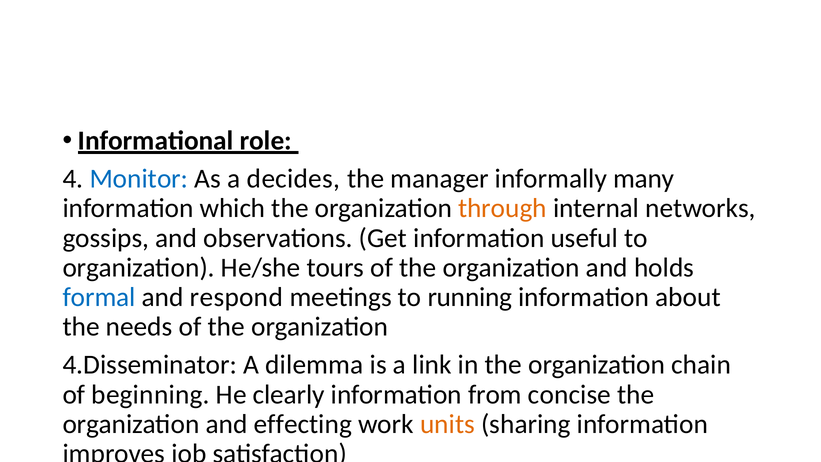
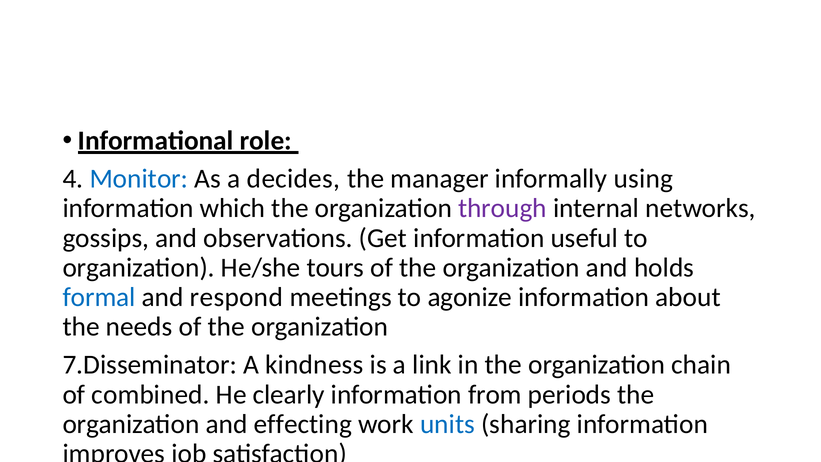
many: many -> using
through colour: orange -> purple
running: running -> agonize
4.Disseminator: 4.Disseminator -> 7.Disseminator
dilemma: dilemma -> kindness
beginning: beginning -> combined
concise: concise -> periods
units colour: orange -> blue
